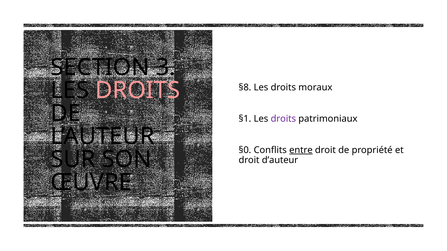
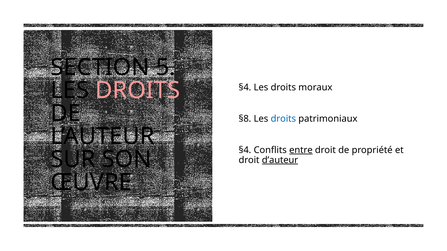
3: 3 -> 5
§8 at (245, 88): §8 -> §4
§1: §1 -> §8
droits at (283, 119) colour: purple -> blue
§0 at (245, 150): §0 -> §4
d’auteur underline: none -> present
